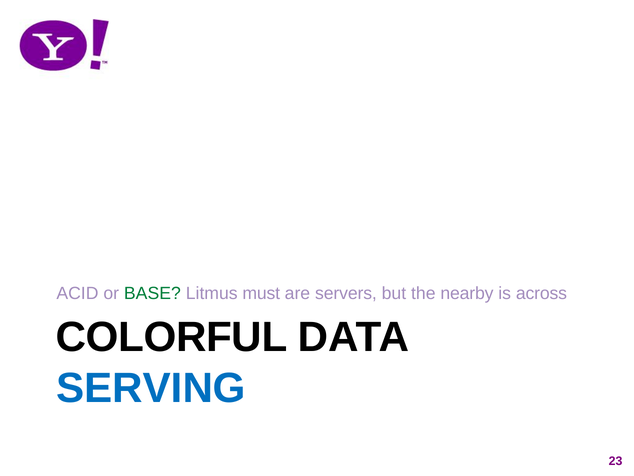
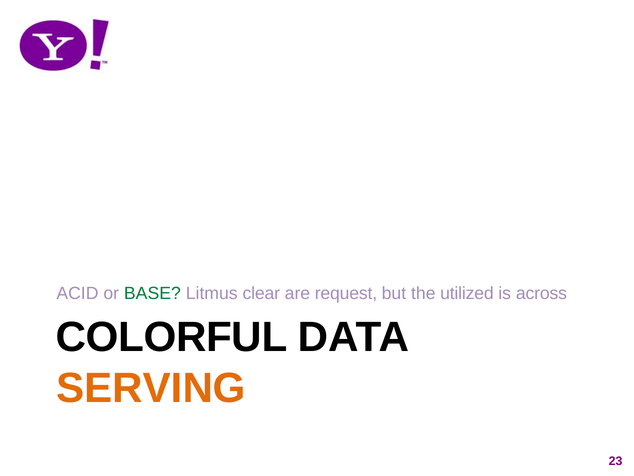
must: must -> clear
servers: servers -> request
nearby: nearby -> utilized
SERVING colour: blue -> orange
